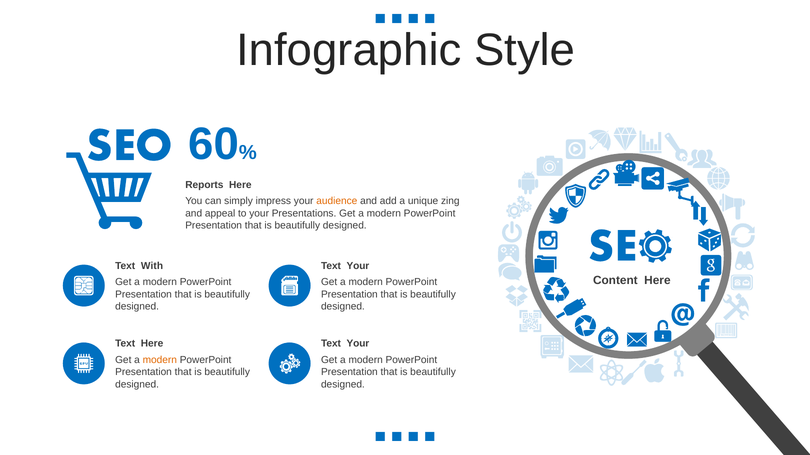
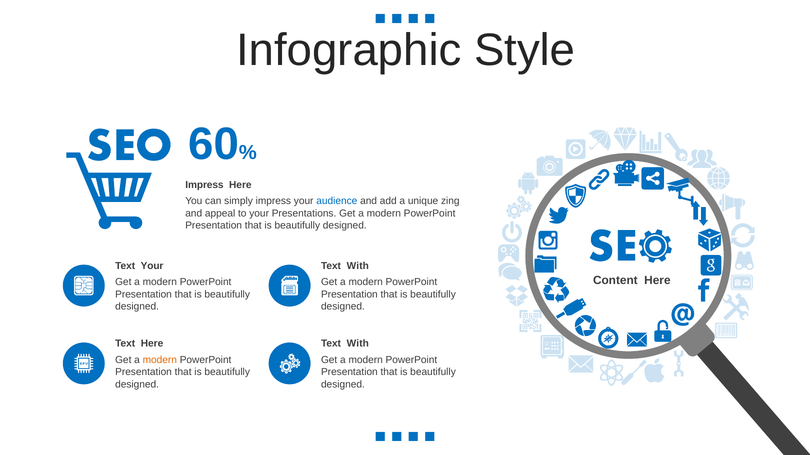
Reports at (204, 185): Reports -> Impress
audience colour: orange -> blue
Text With: With -> Your
Your at (358, 266): Your -> With
Your at (358, 344): Your -> With
